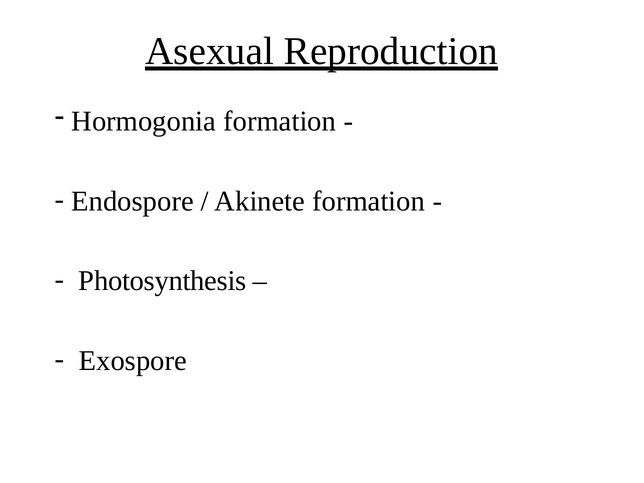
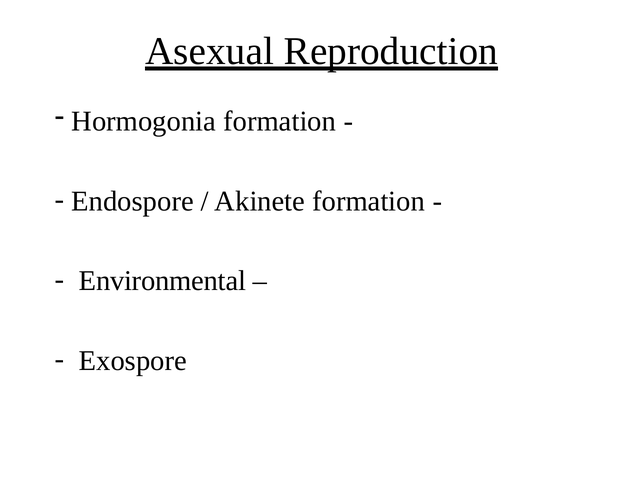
Photosynthesis: Photosynthesis -> Environmental
